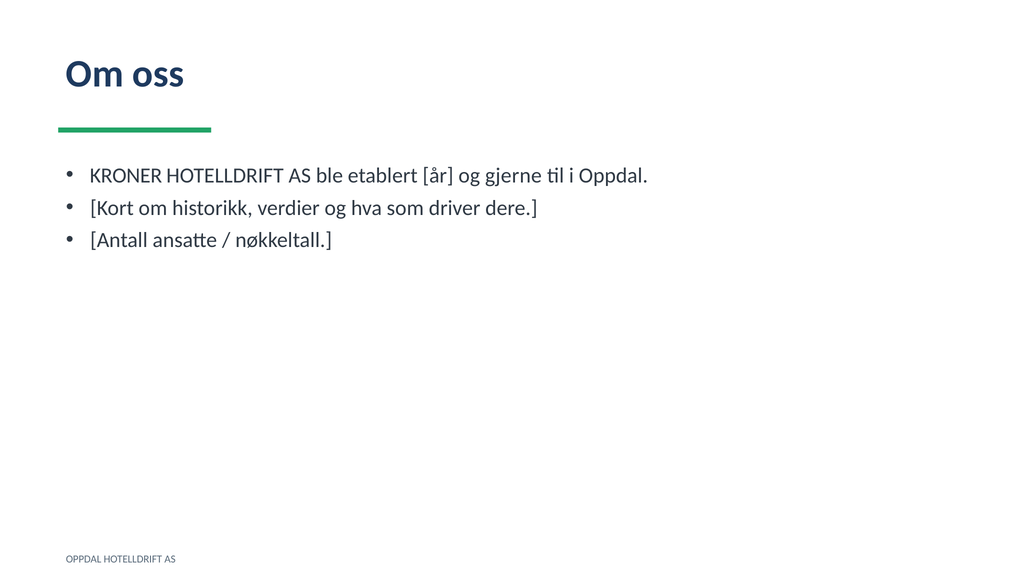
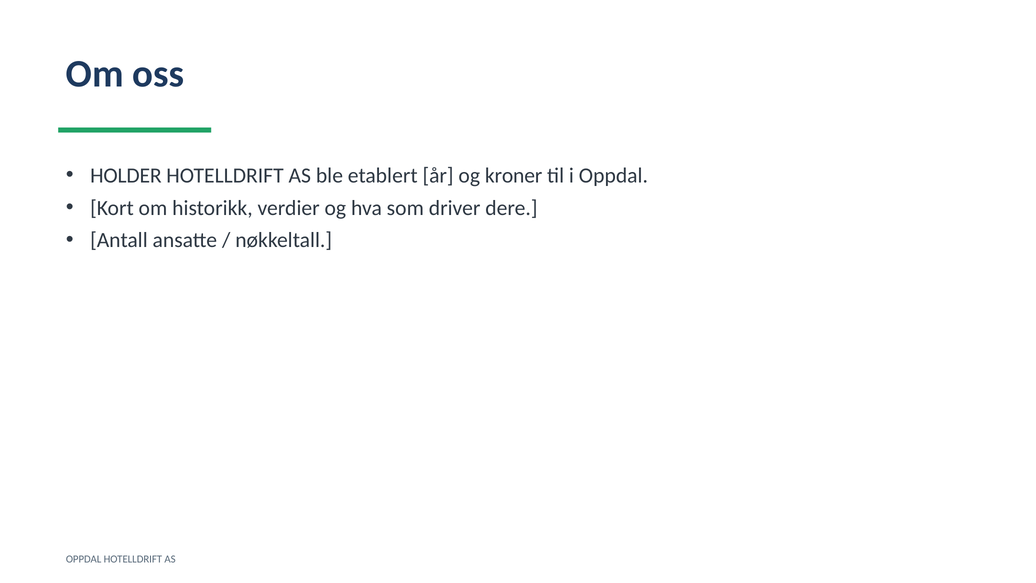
KRONER: KRONER -> HOLDER
gjerne: gjerne -> kroner
